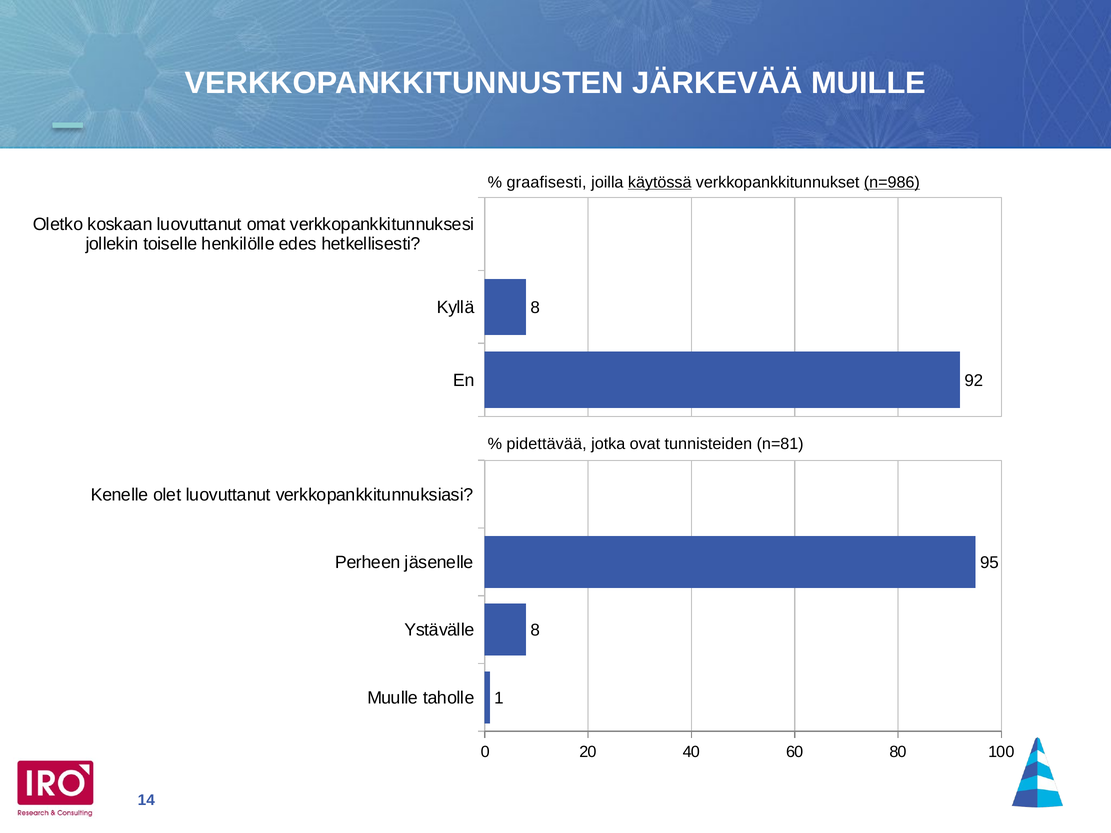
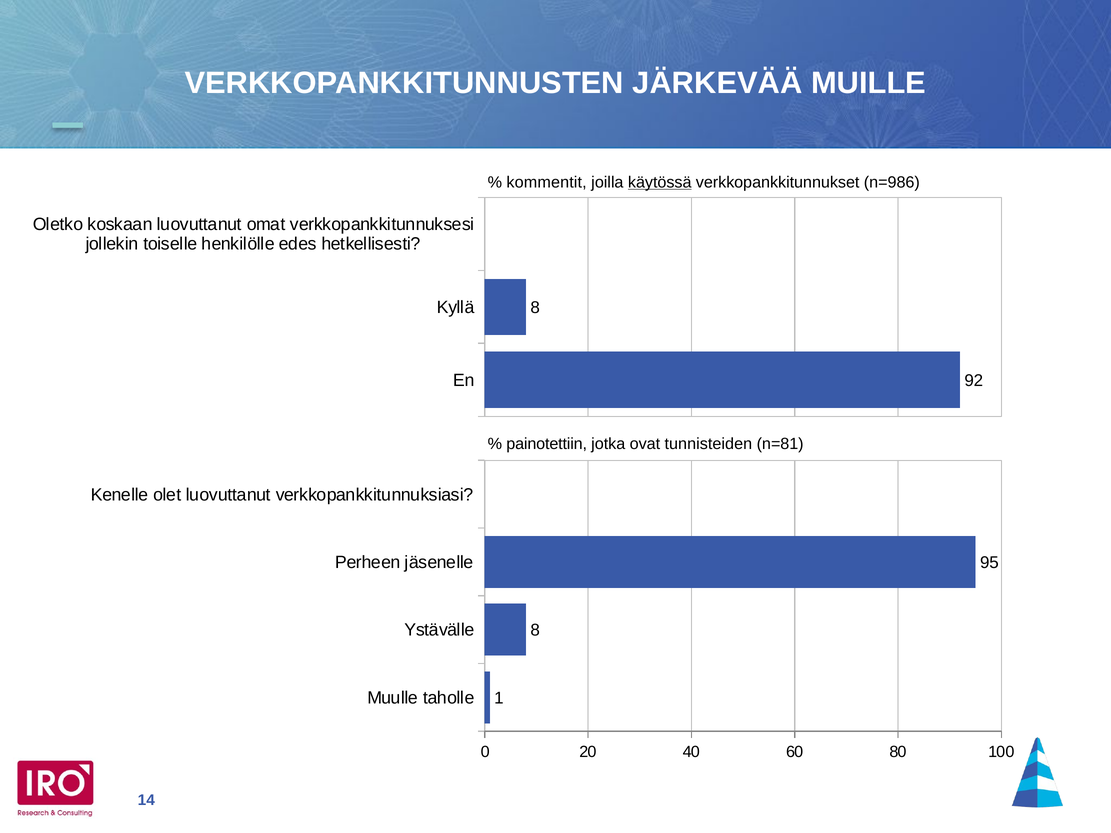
graafisesti: graafisesti -> kommentit
n=986 underline: present -> none
pidettävää: pidettävää -> painotettiin
